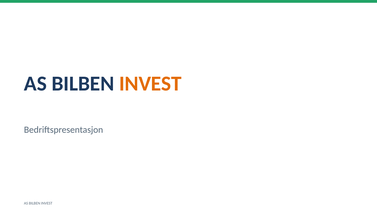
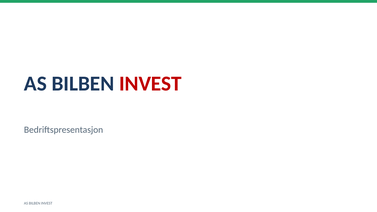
INVEST at (150, 84) colour: orange -> red
